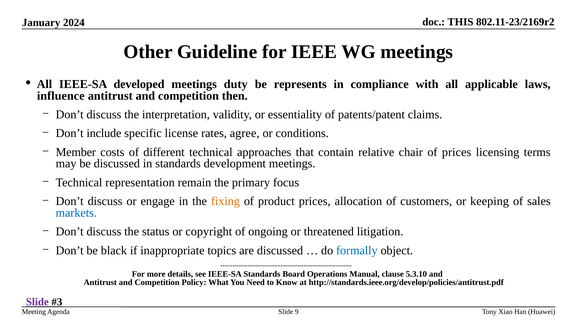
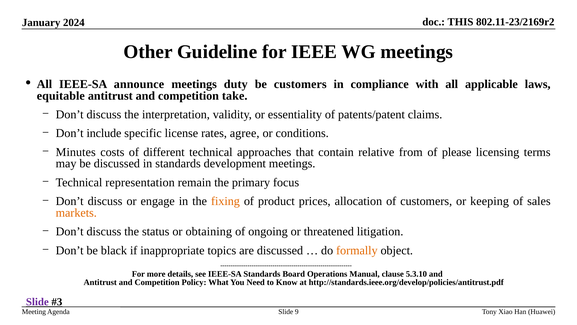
developed: developed -> announce
be represents: represents -> customers
influence: influence -> equitable
then: then -> take
Member: Member -> Minutes
chair: chair -> from
of prices: prices -> please
markets colour: blue -> orange
copyright: copyright -> obtaining
formally colour: blue -> orange
